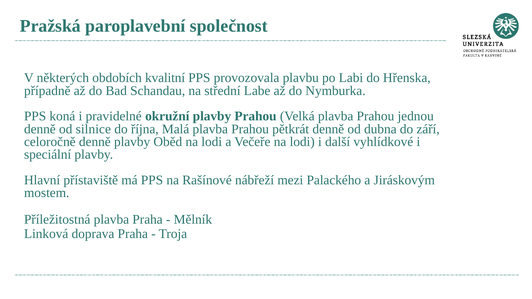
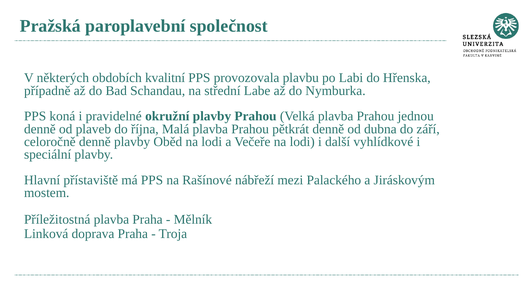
silnice: silnice -> plaveb
